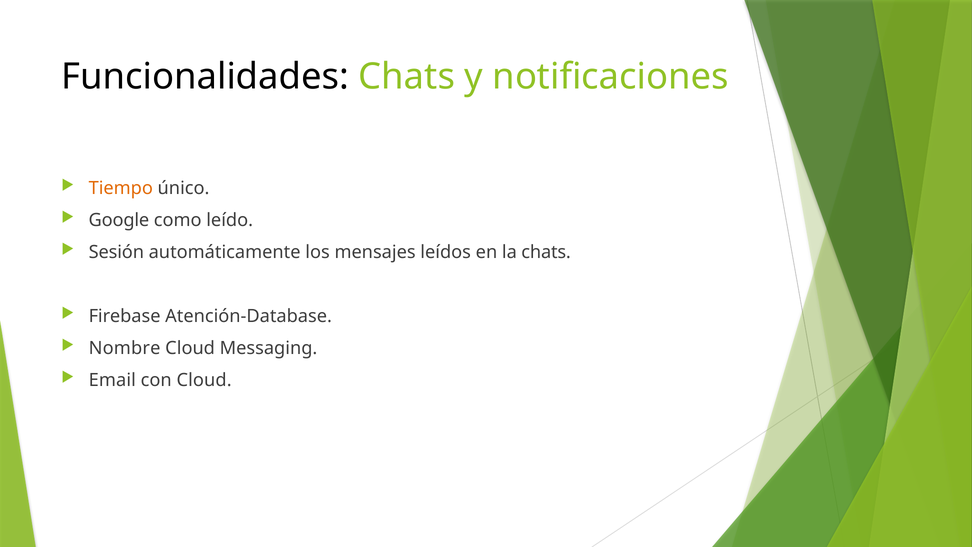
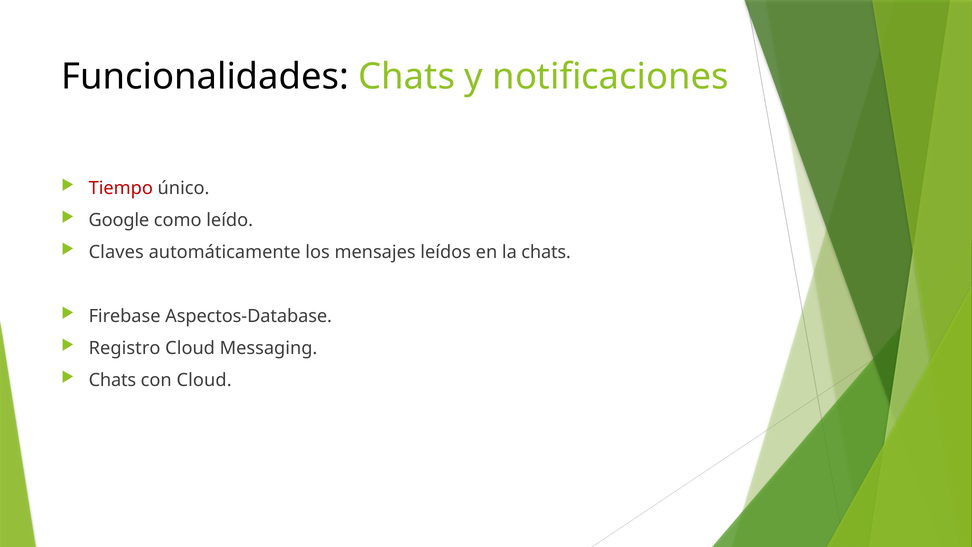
Tiempo colour: orange -> red
Sesión: Sesión -> Claves
Atención-Database: Atención-Database -> Aspectos-Database
Nombre: Nombre -> Registro
Email at (112, 380): Email -> Chats
